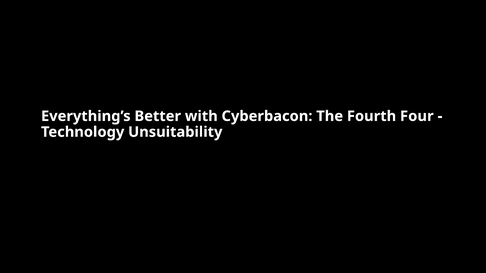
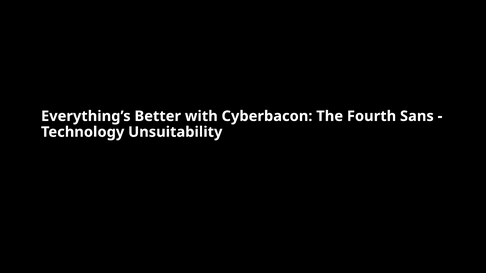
Four: Four -> Sans
